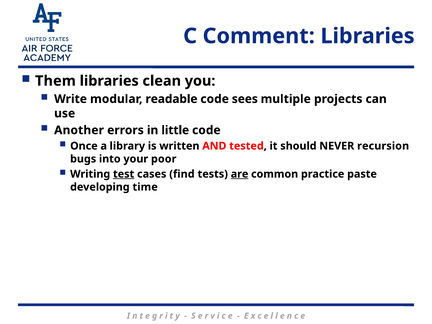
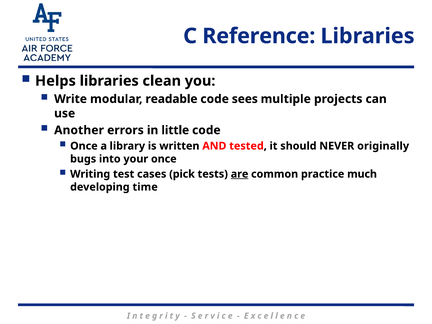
Comment: Comment -> Reference
Them: Them -> Helps
recursion: recursion -> originally
your poor: poor -> once
test underline: present -> none
find: find -> pick
paste: paste -> much
